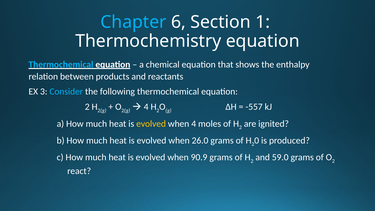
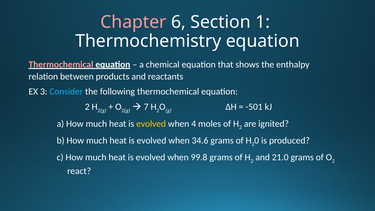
Chapter colour: light blue -> pink
Thermochemical at (61, 64) colour: light blue -> pink
4 at (146, 107): 4 -> 7
-557: -557 -> -501
26.0: 26.0 -> 34.6
90.9: 90.9 -> 99.8
59.0: 59.0 -> 21.0
